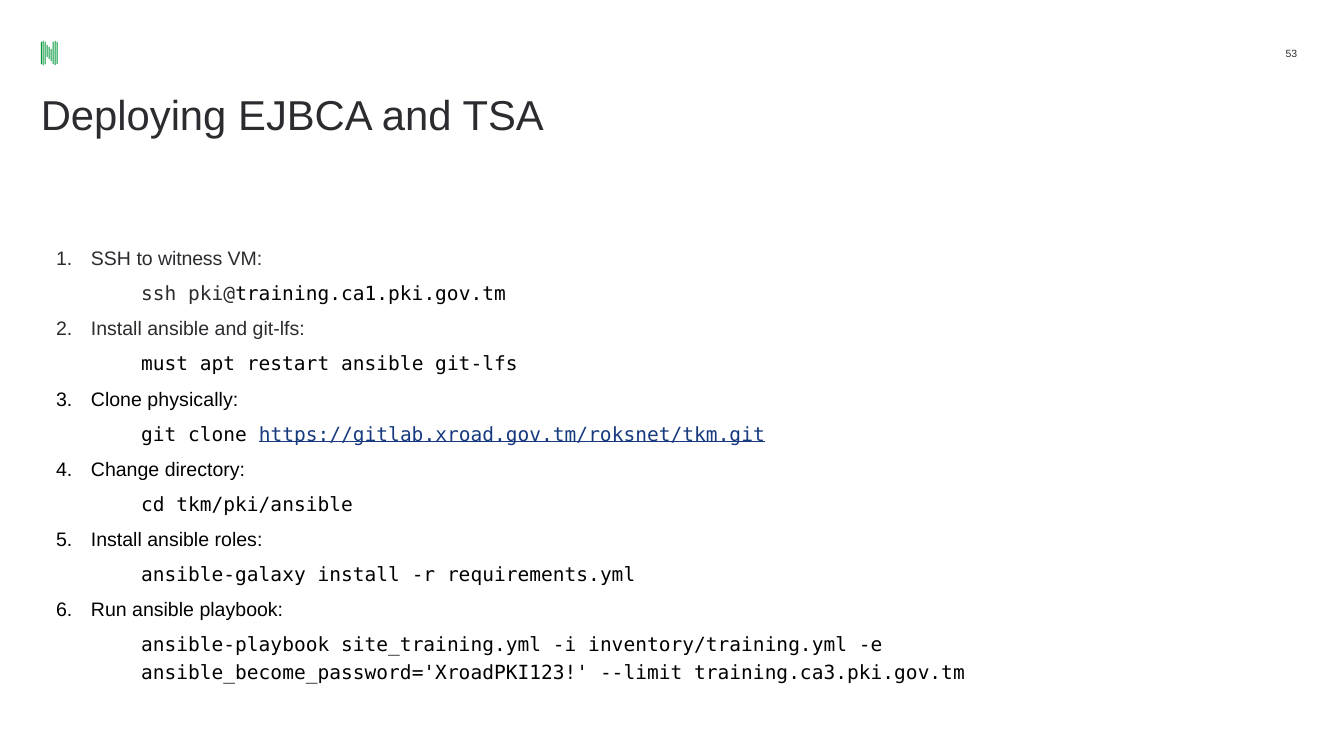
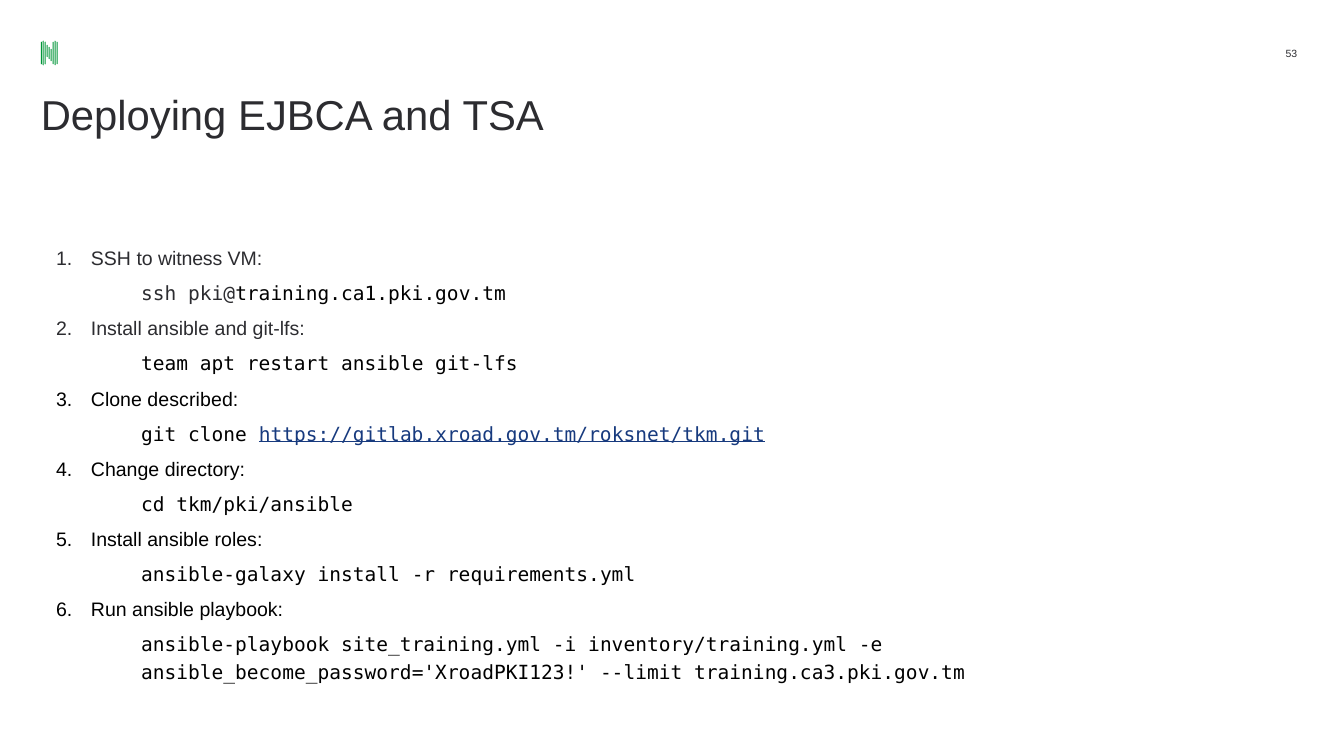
must: must -> team
physically: physically -> described
